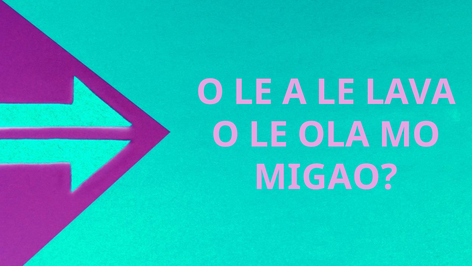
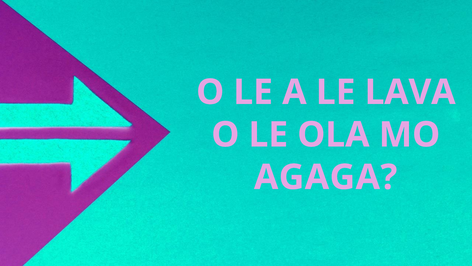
MIGAO: MIGAO -> AGAGA
